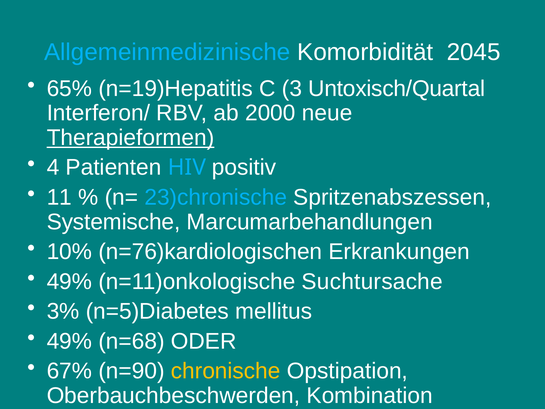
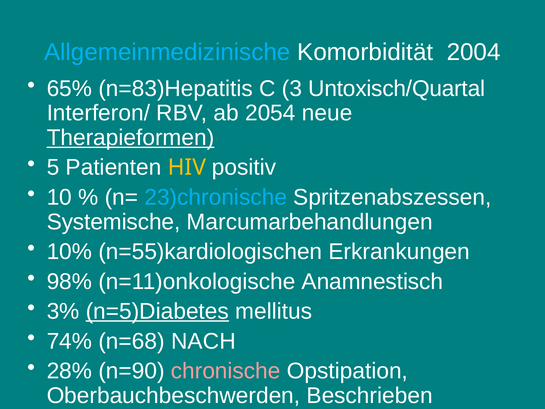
2045: 2045 -> 2004
n=19)Hepatitis: n=19)Hepatitis -> n=83)Hepatitis
2000: 2000 -> 2054
4: 4 -> 5
HIV colour: light blue -> yellow
11: 11 -> 10
n=76)kardiologischen: n=76)kardiologischen -> n=55)kardiologischen
49% at (69, 281): 49% -> 98%
Suchtursache: Suchtursache -> Anamnestisch
n=5)Diabetes underline: none -> present
49% at (69, 341): 49% -> 74%
ODER: ODER -> NACH
67%: 67% -> 28%
chronische colour: yellow -> pink
Kombination: Kombination -> Beschrieben
